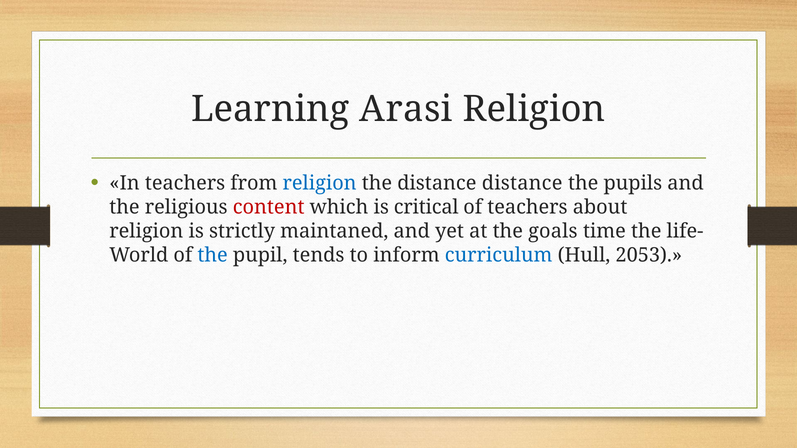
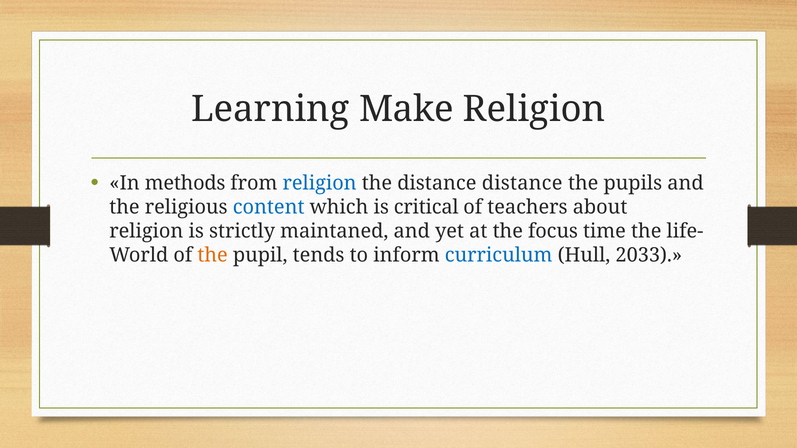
Arasi: Arasi -> Make
In teachers: teachers -> methods
content colour: red -> blue
goals: goals -> focus
the at (213, 255) colour: blue -> orange
2053: 2053 -> 2033
